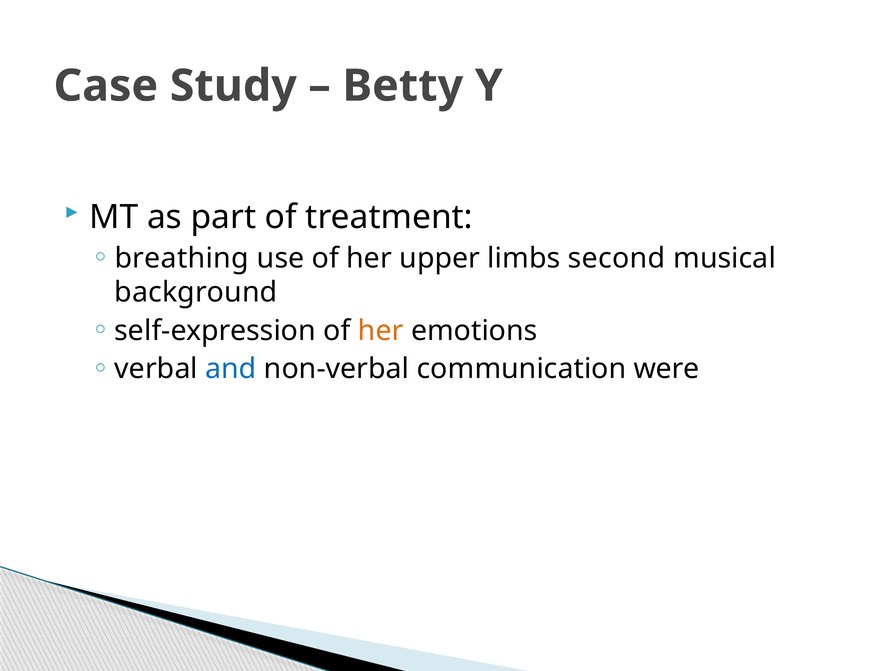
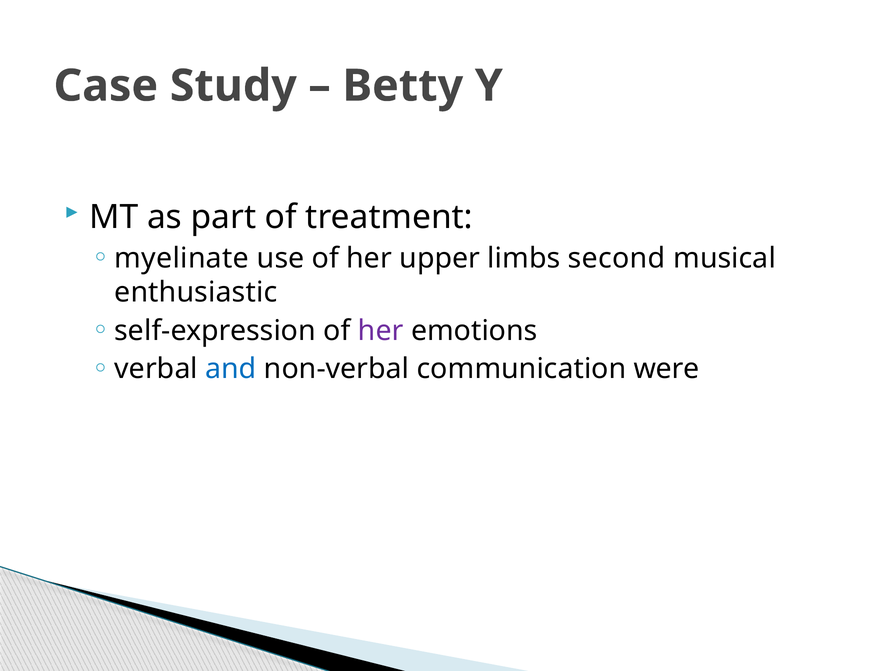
breathing: breathing -> myelinate
background: background -> enthusiastic
her at (381, 331) colour: orange -> purple
